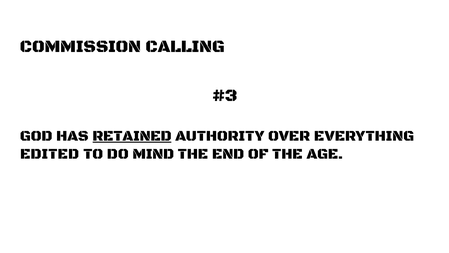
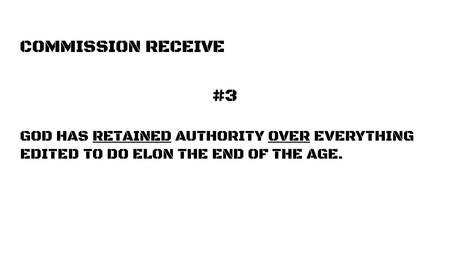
CALLING: CALLING -> RECEIVE
OVER underline: none -> present
MIND: MIND -> ELON
